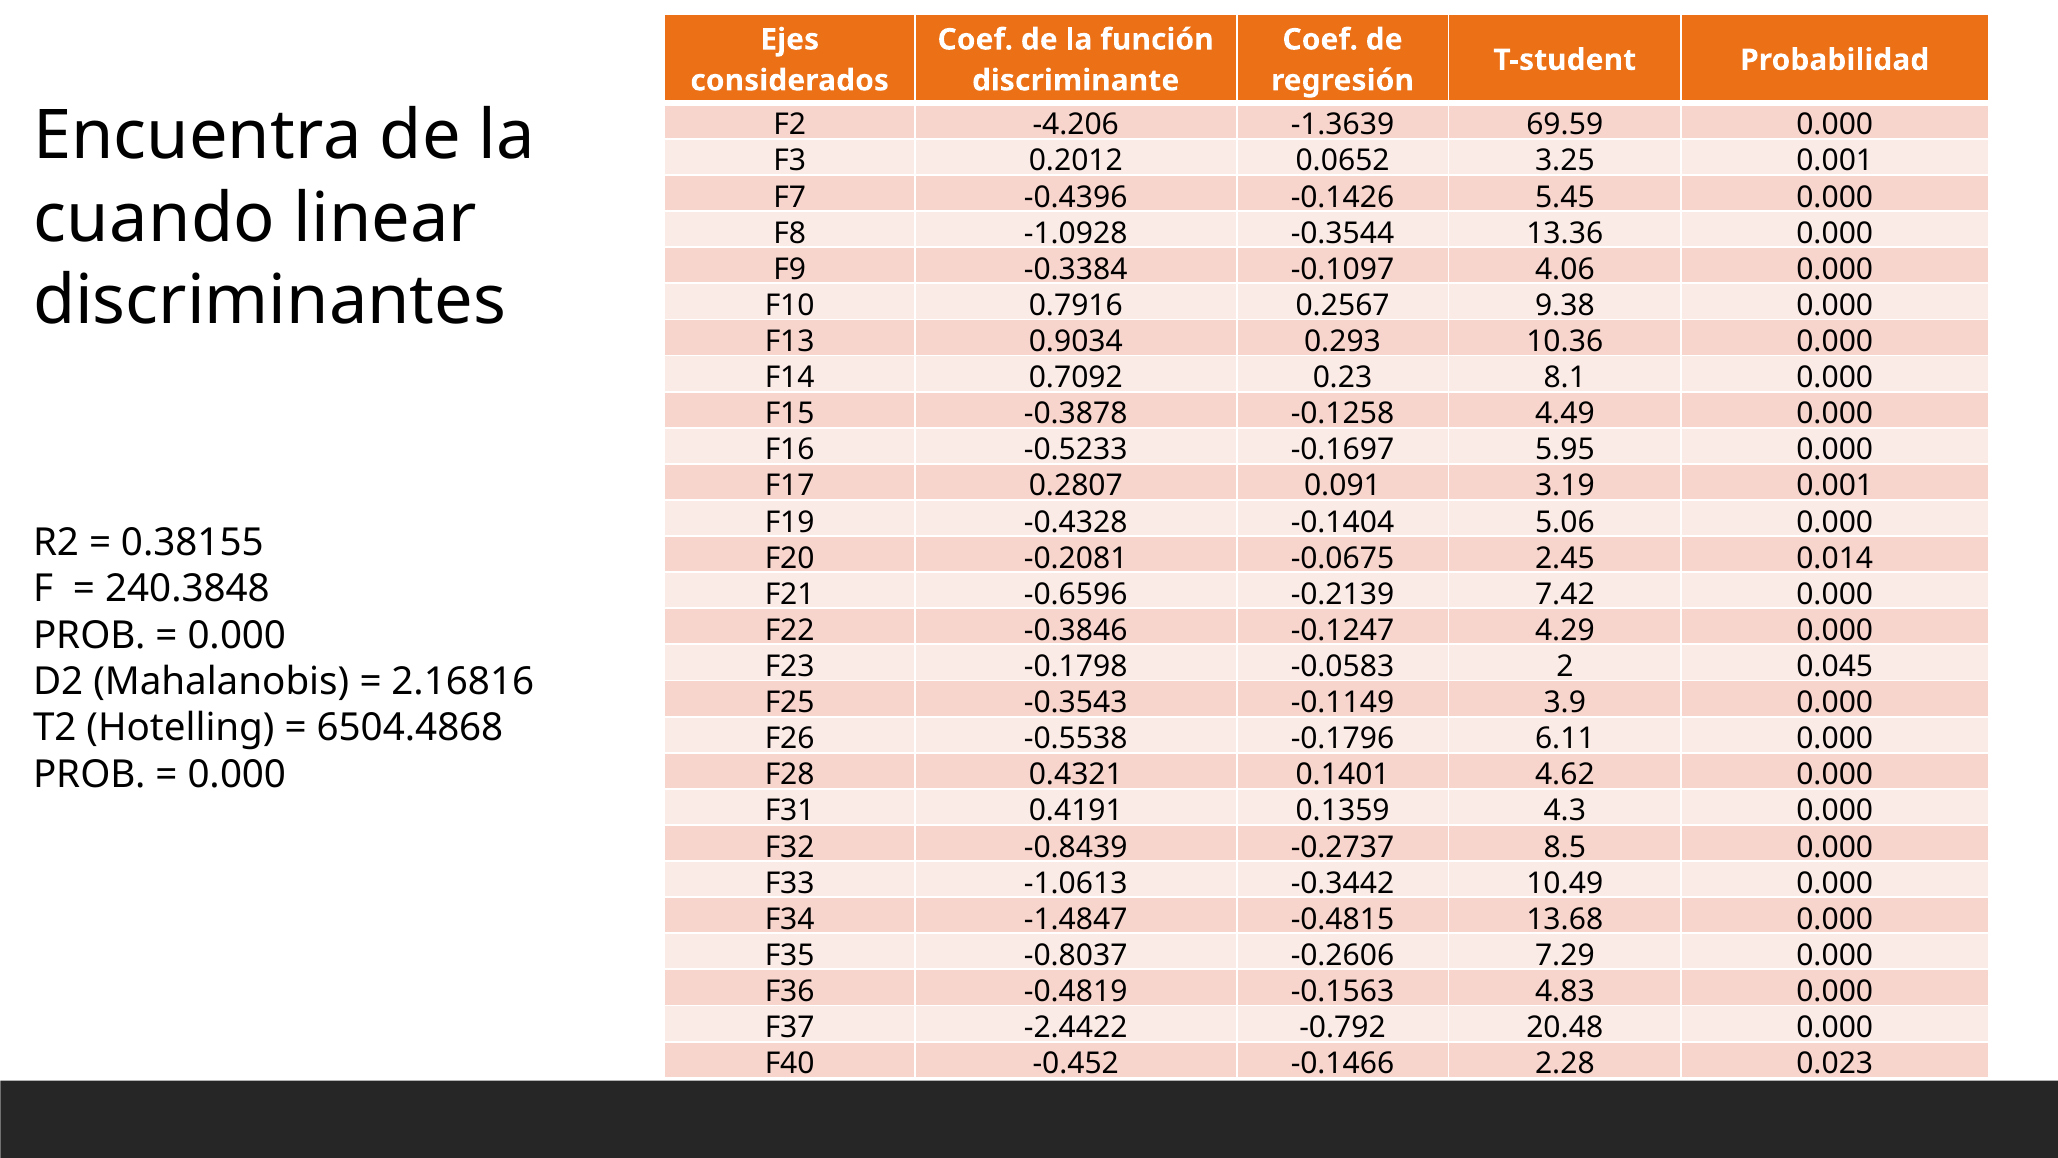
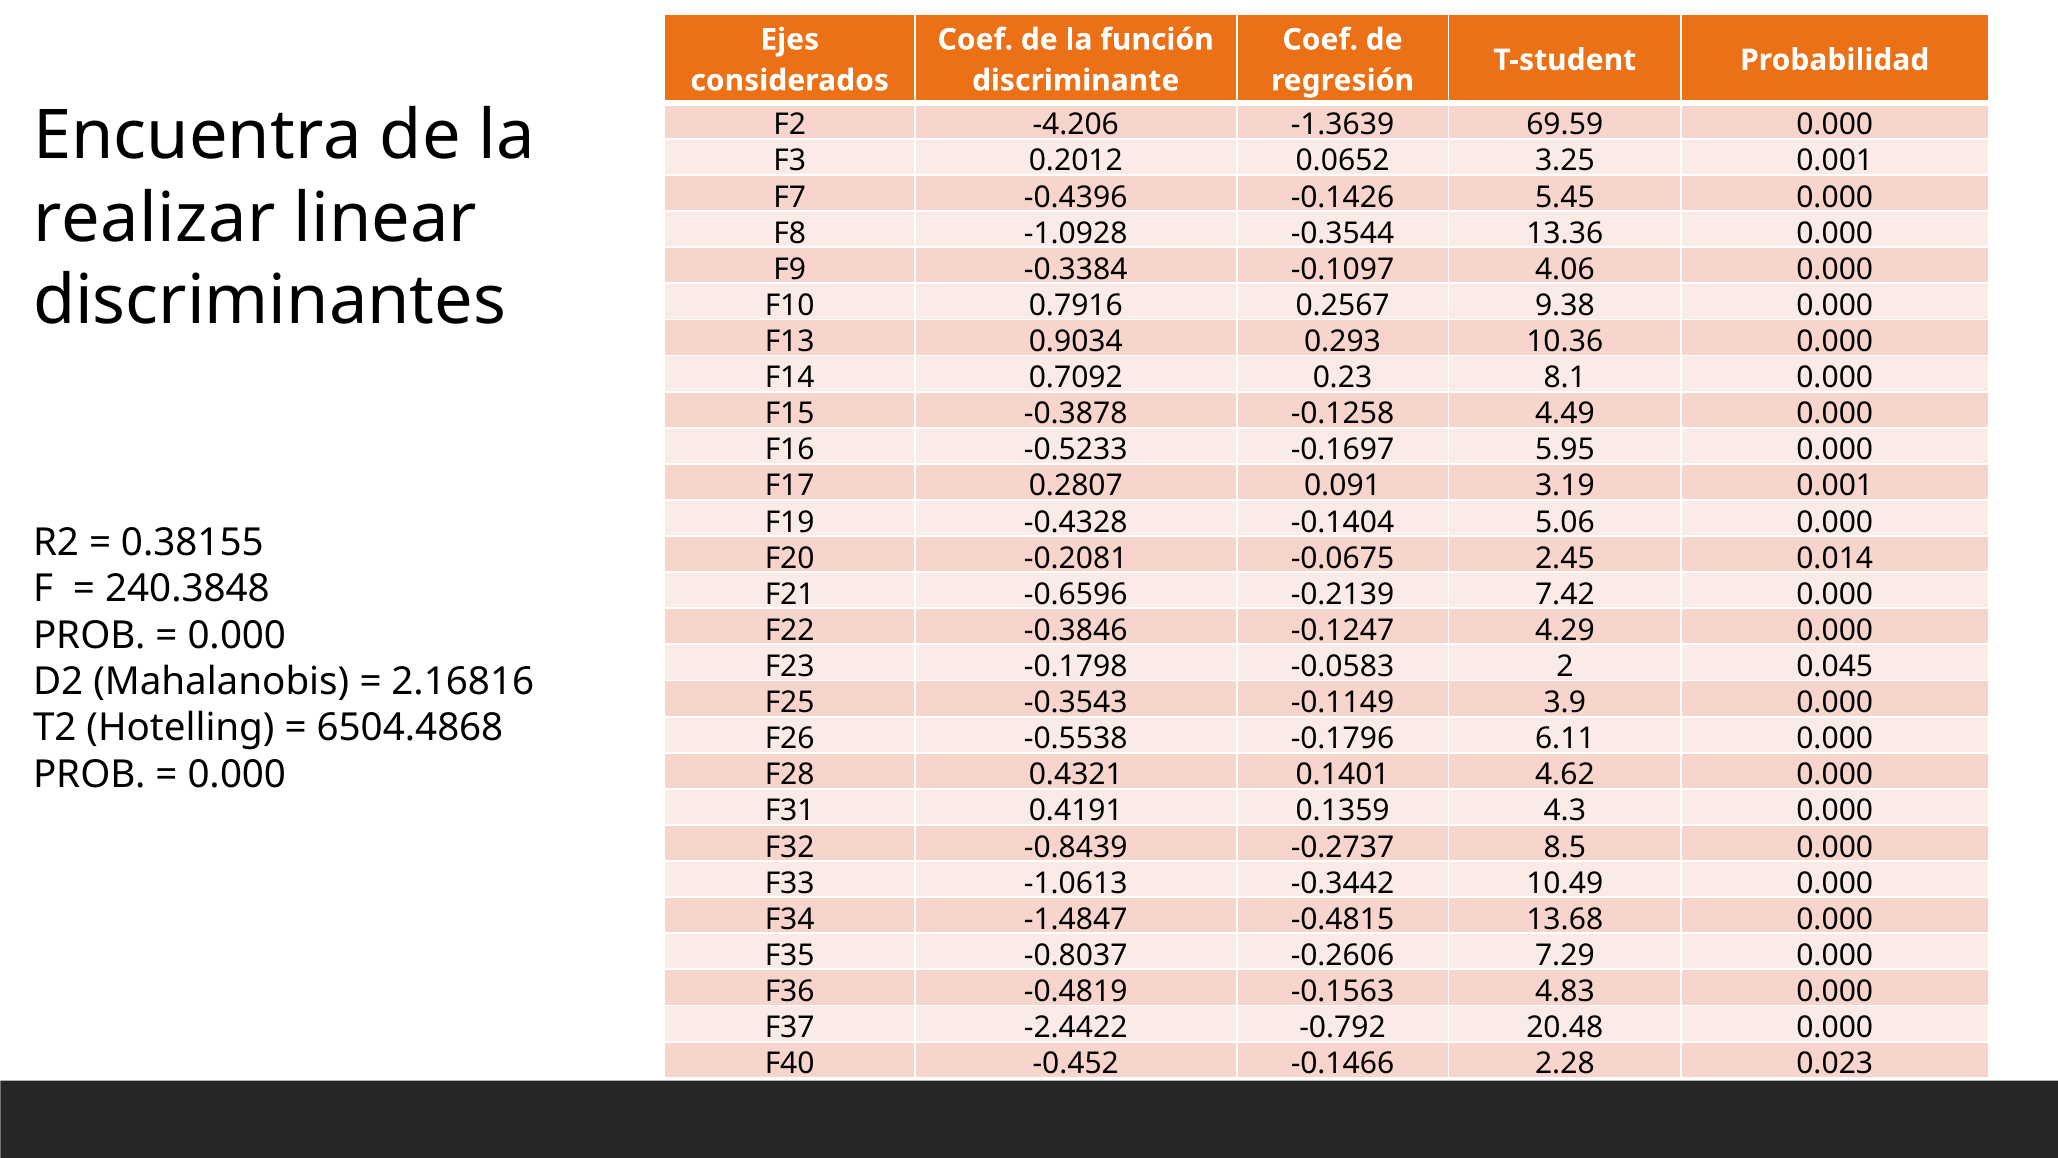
cuando: cuando -> realizar
